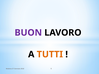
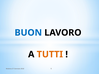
BUON colour: purple -> blue
